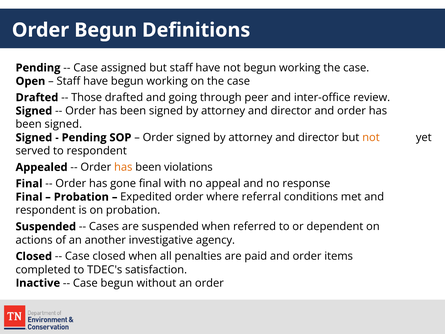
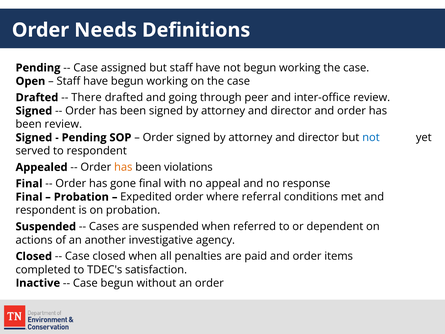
Order Begun: Begun -> Needs
Those: Those -> There
signed at (63, 124): signed -> review
not at (371, 137) colour: orange -> blue
